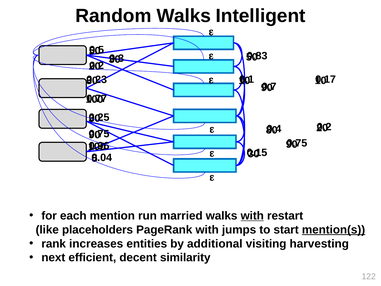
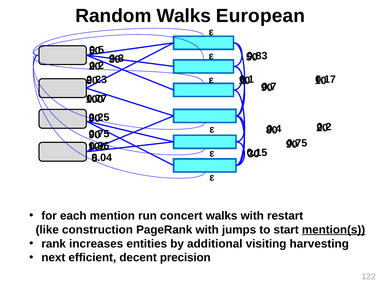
Intelligent: Intelligent -> European
married: married -> concert
with at (252, 216) underline: present -> none
placeholders: placeholders -> construction
similarity: similarity -> precision
